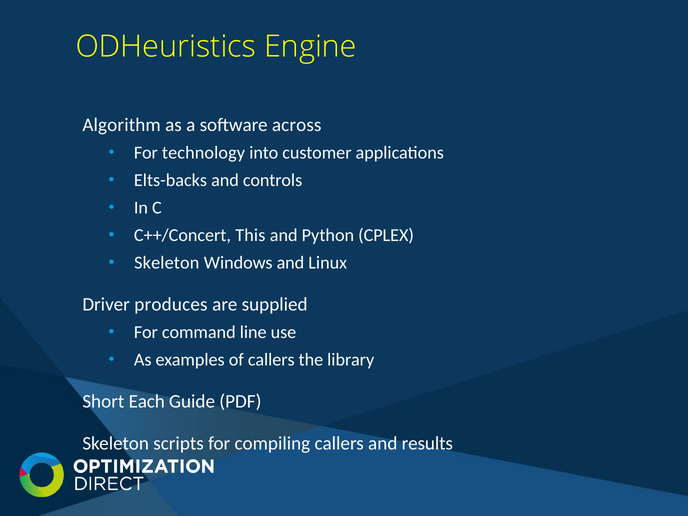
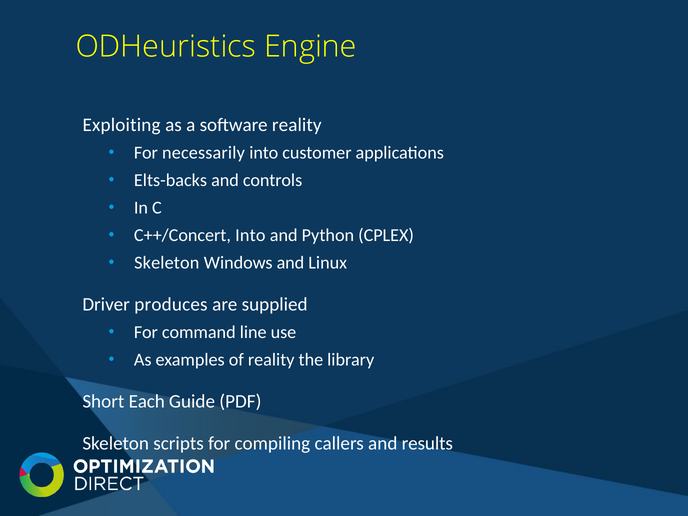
Algorithm: Algorithm -> Exploiting
software across: across -> reality
technology: technology -> necessarily
C++/Concert This: This -> Into
of callers: callers -> reality
